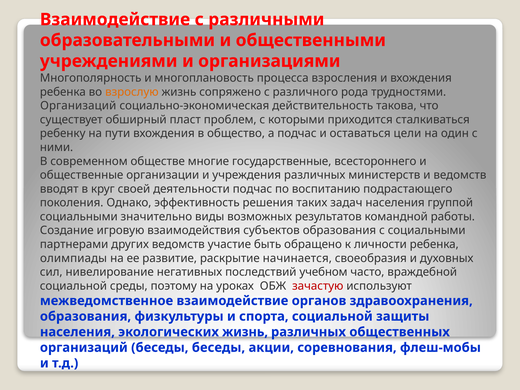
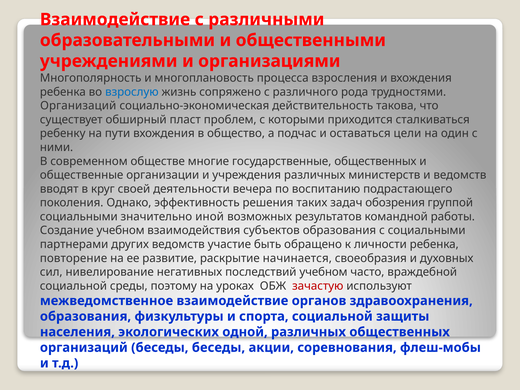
взрослую colour: orange -> blue
государственные всестороннего: всестороннего -> общественных
деятельности подчас: подчас -> вечера
задач населения: населения -> обозрения
виды: виды -> иной
Создание игровую: игровую -> учебном
олимпиады: олимпиады -> повторение
экологических жизнь: жизнь -> одной
